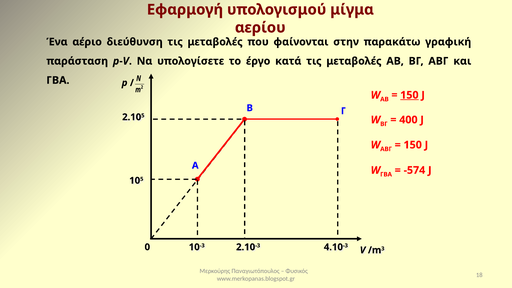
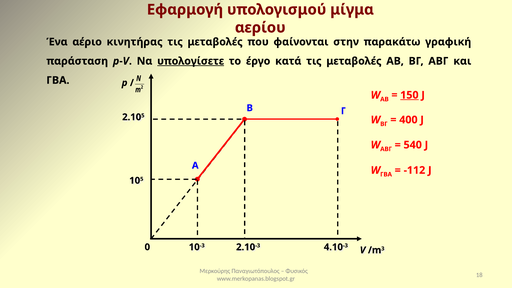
διεύθυνση: διεύθυνση -> κινητήρας
υπολογίσετε underline: none -> present
150 at (413, 145): 150 -> 540
-574: -574 -> -112
